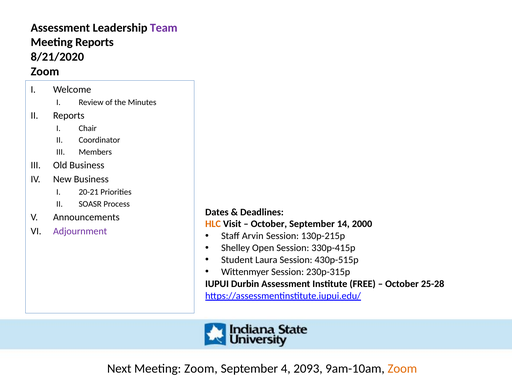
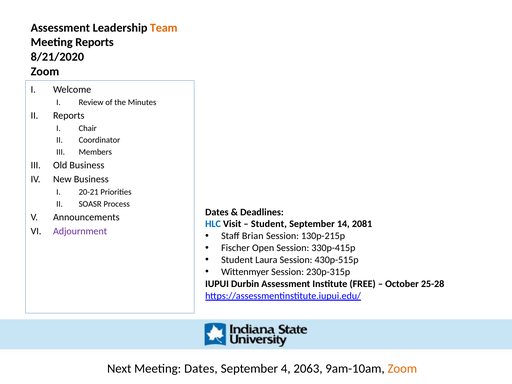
Team colour: purple -> orange
HLC colour: orange -> blue
October at (269, 224): October -> Student
2000: 2000 -> 2081
Arvin: Arvin -> Brian
Shelley: Shelley -> Fischer
Meeting Zoom: Zoom -> Dates
2093: 2093 -> 2063
